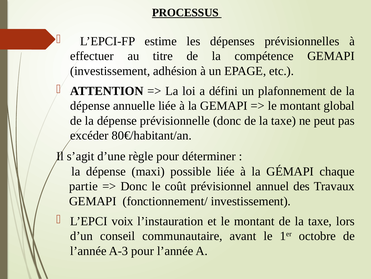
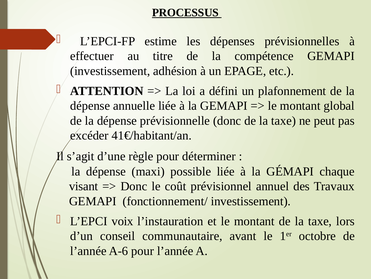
80€/habitant/an: 80€/habitant/an -> 41€/habitant/an
partie: partie -> visant
A-3: A-3 -> A-6
